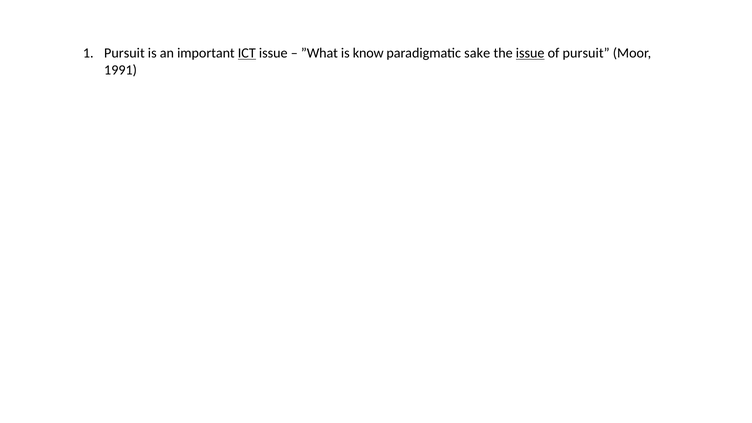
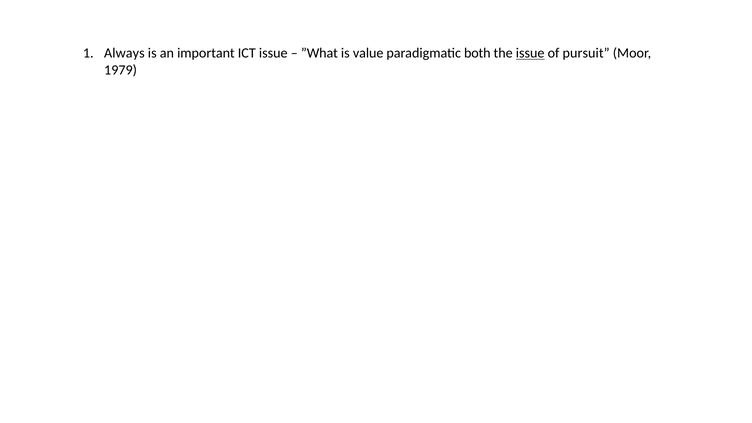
Pursuit at (124, 53): Pursuit -> Always
ICT underline: present -> none
know: know -> value
sake: sake -> both
1991: 1991 -> 1979
